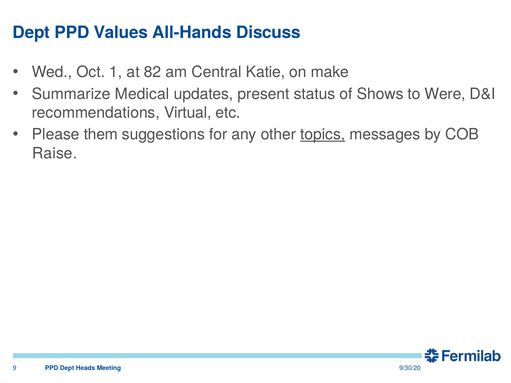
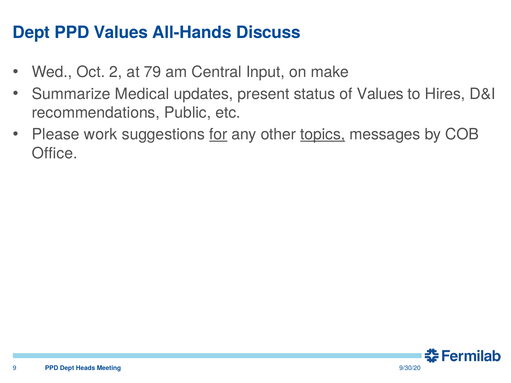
1: 1 -> 2
82: 82 -> 79
Katie: Katie -> Input
of Shows: Shows -> Values
Were: Were -> Hires
Virtual: Virtual -> Public
them: them -> work
for underline: none -> present
Raise: Raise -> Office
